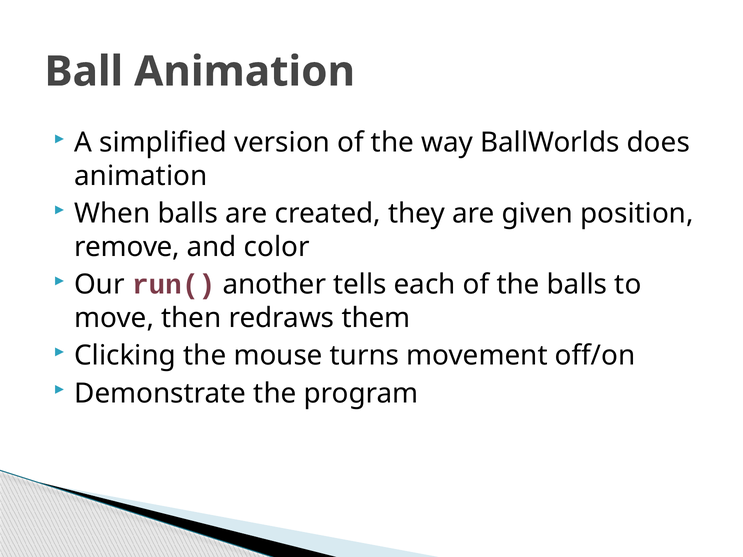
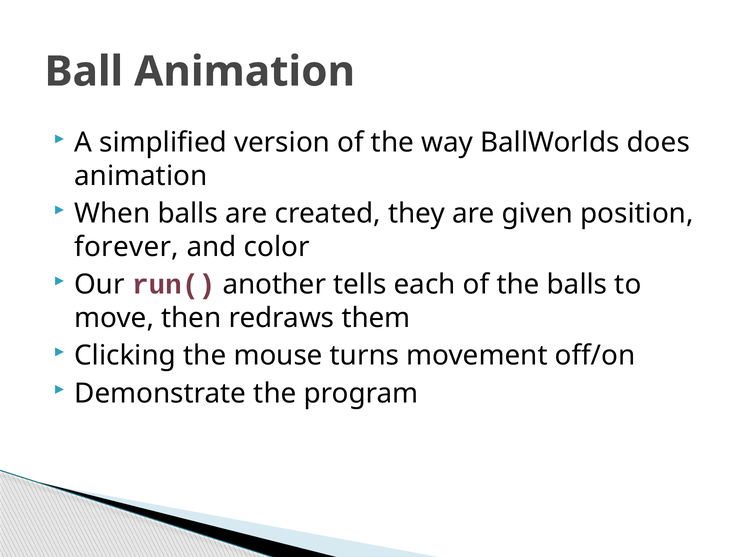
remove: remove -> forever
